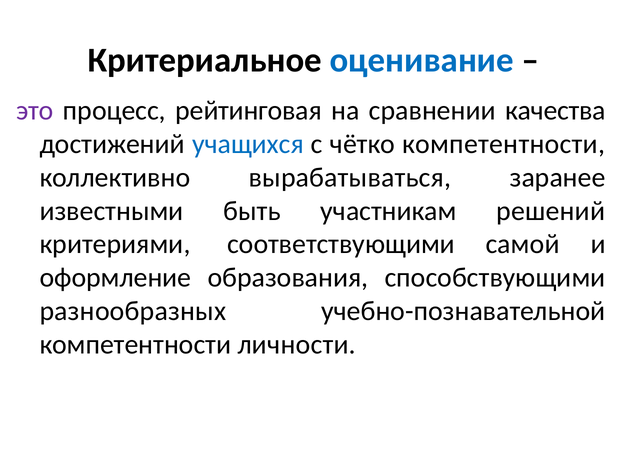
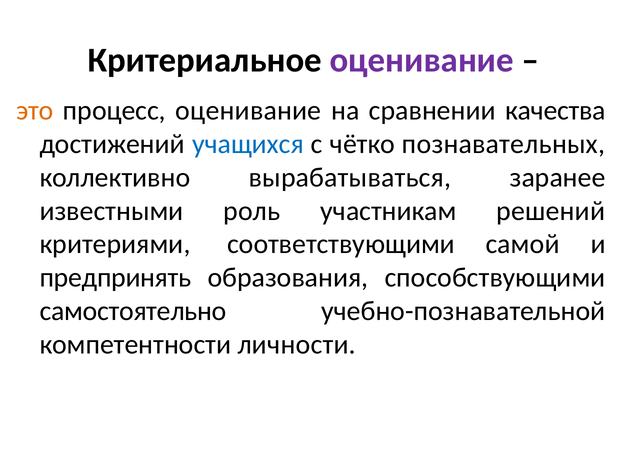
оценивание at (422, 60) colour: blue -> purple
это colour: purple -> orange
процесс рейтинговая: рейтинговая -> оценивание
чётко компетентности: компетентности -> познавательных
быть: быть -> роль
оформление: оформление -> предпринять
разнообразных: разнообразных -> самостоятельно
